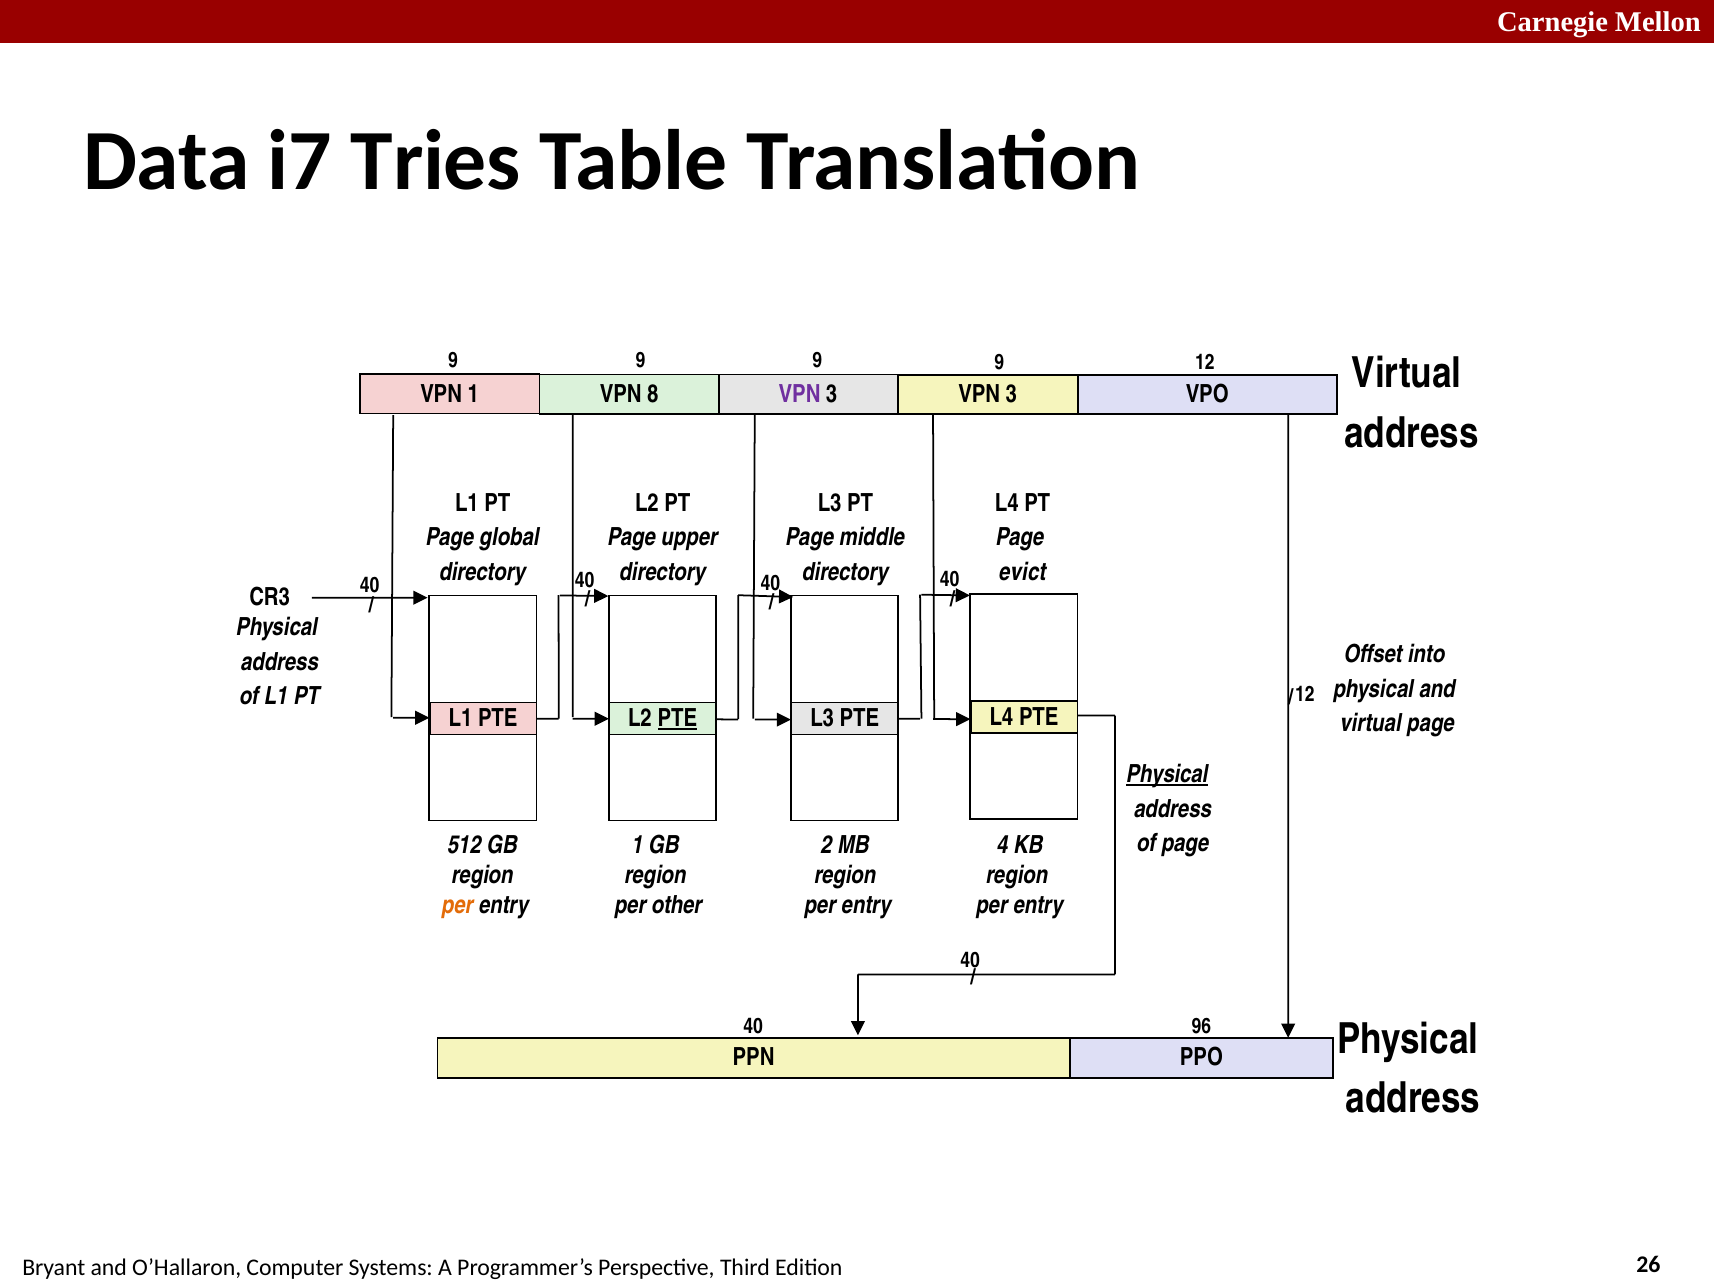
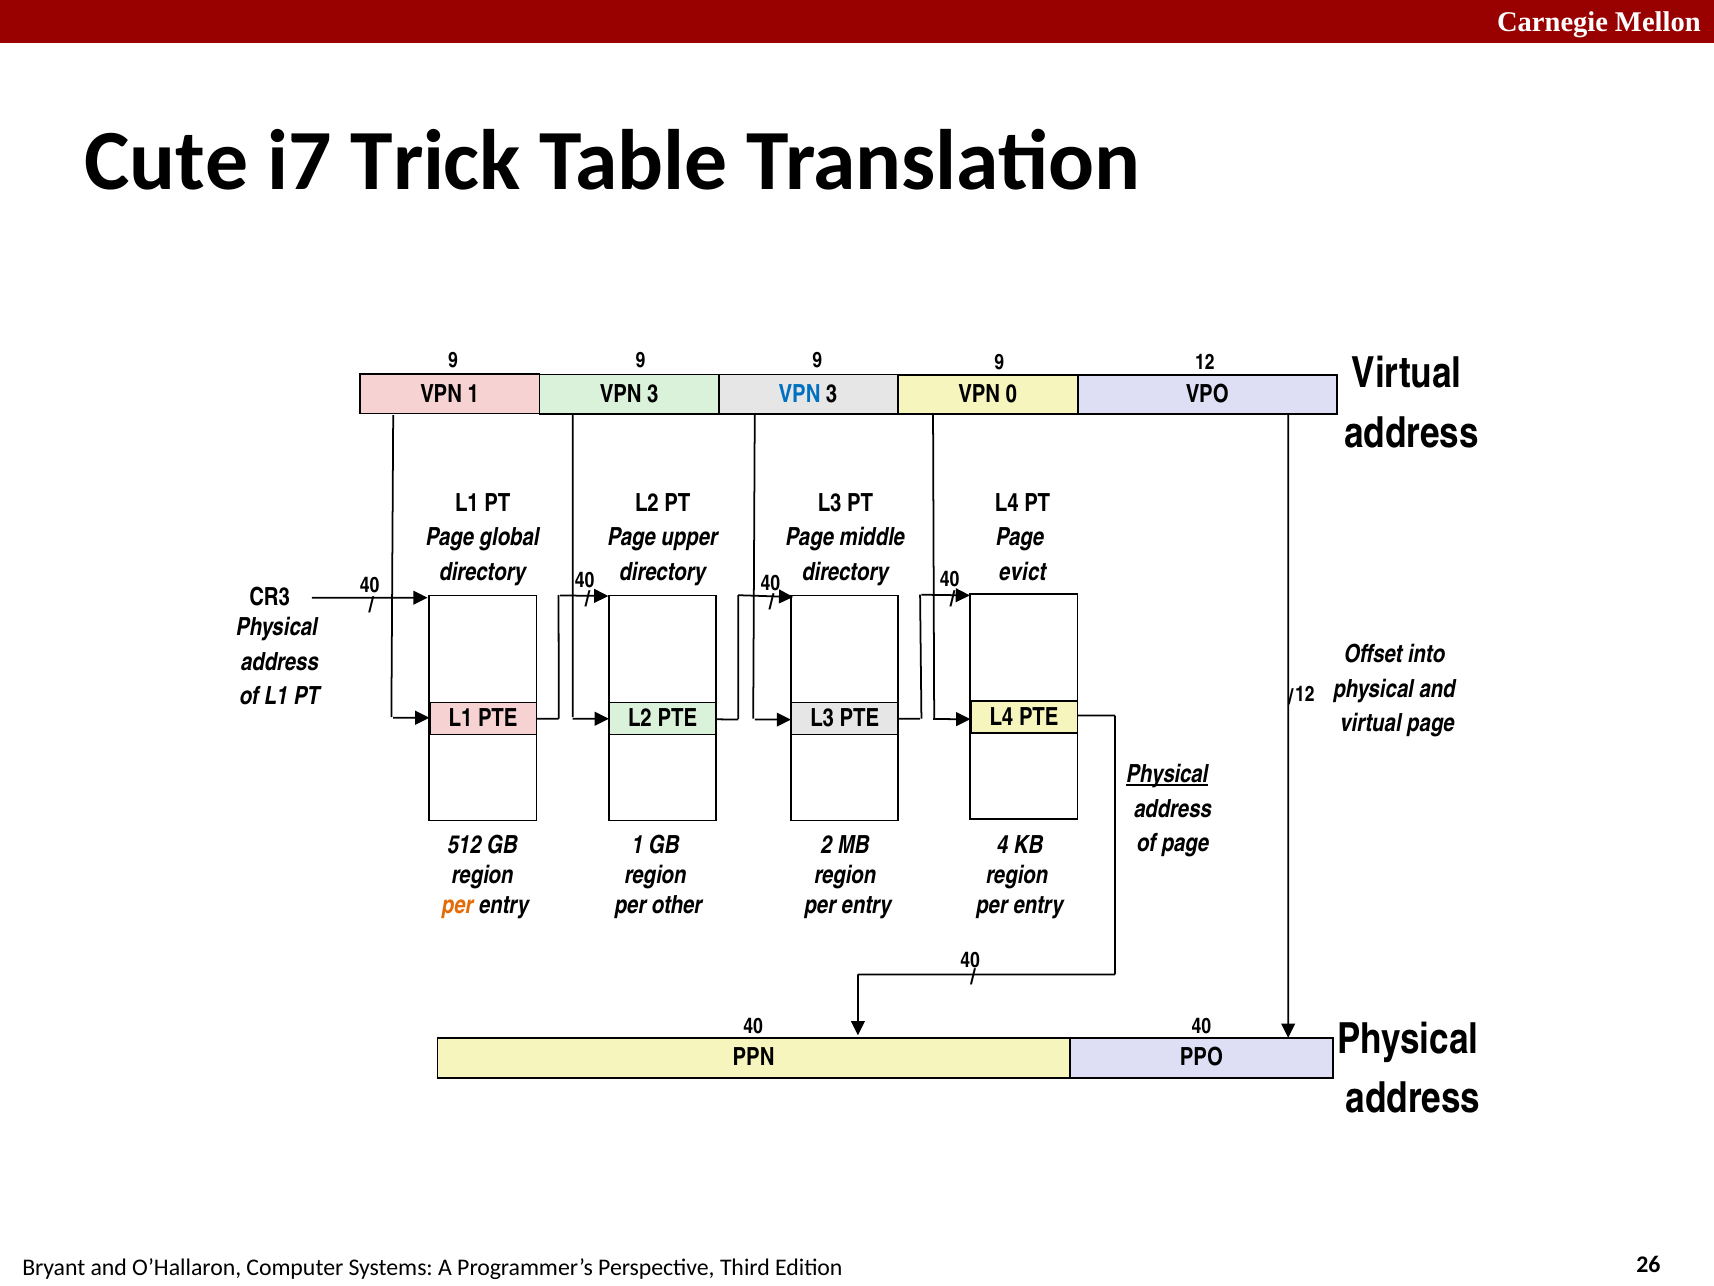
Data: Data -> Cute
Tries: Tries -> Trick
8 at (653, 394): 8 -> 3
VPN at (800, 394) colour: purple -> blue
3 VPN 3: 3 -> 0
PTE at (677, 718) underline: present -> none
40 96: 96 -> 40
